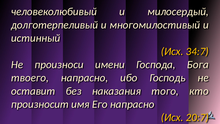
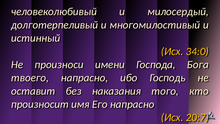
34:7: 34:7 -> 34:0
